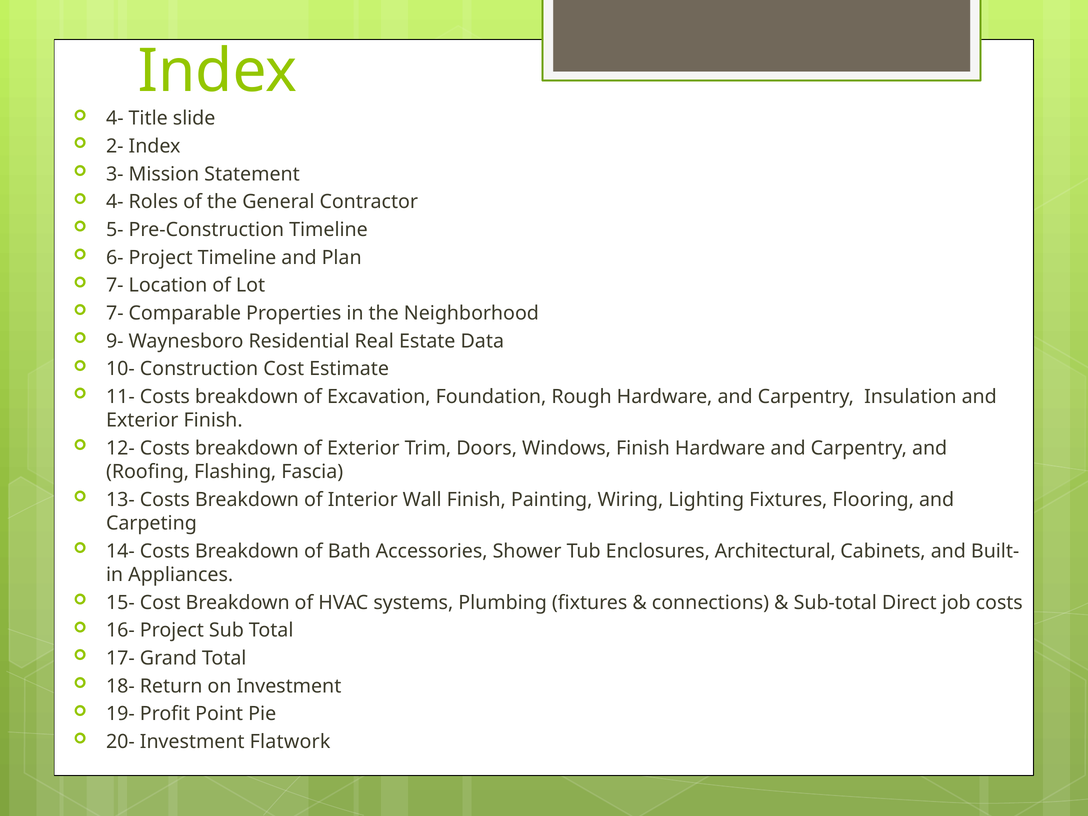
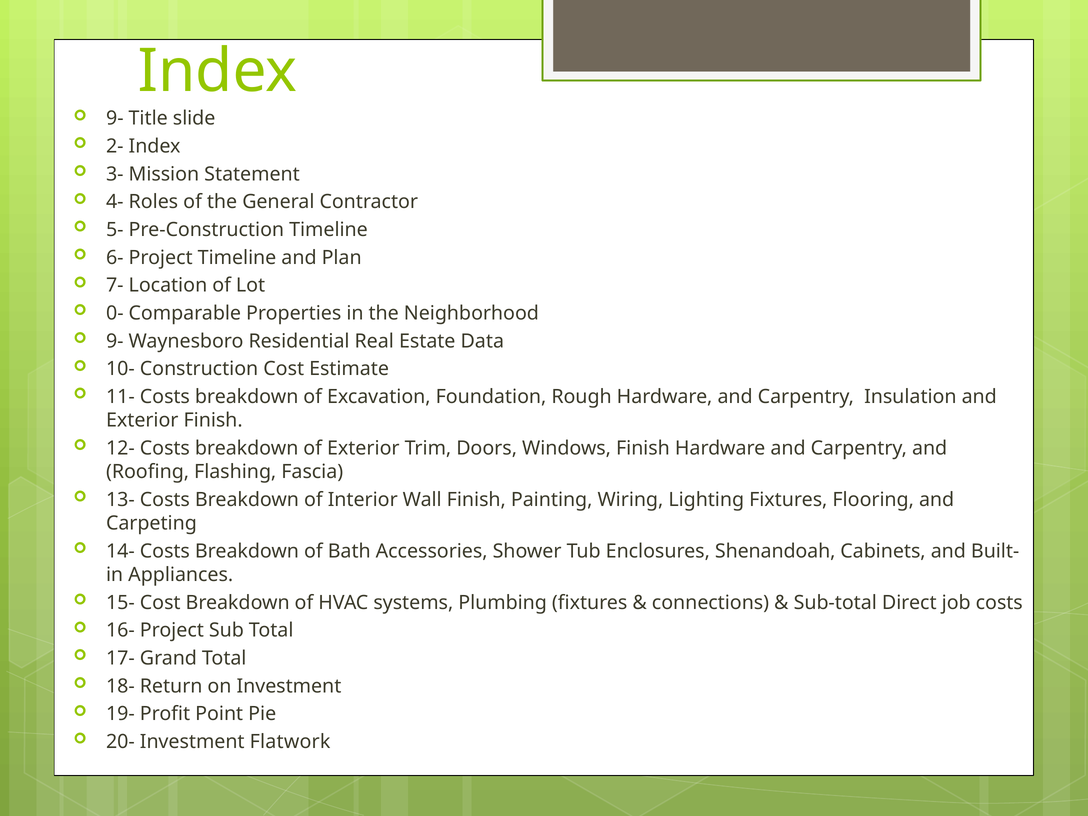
4- at (115, 118): 4- -> 9-
7- at (115, 313): 7- -> 0-
Architectural: Architectural -> Shenandoah
